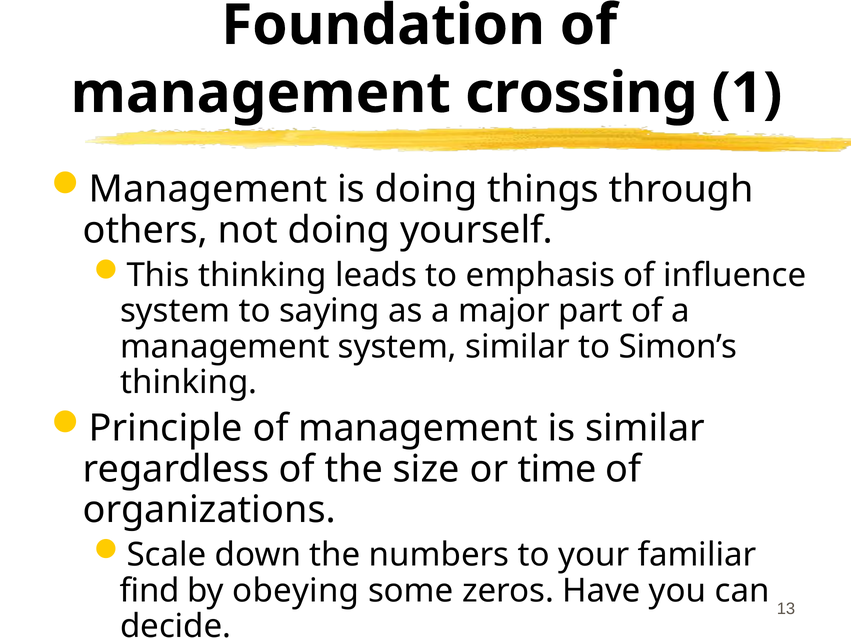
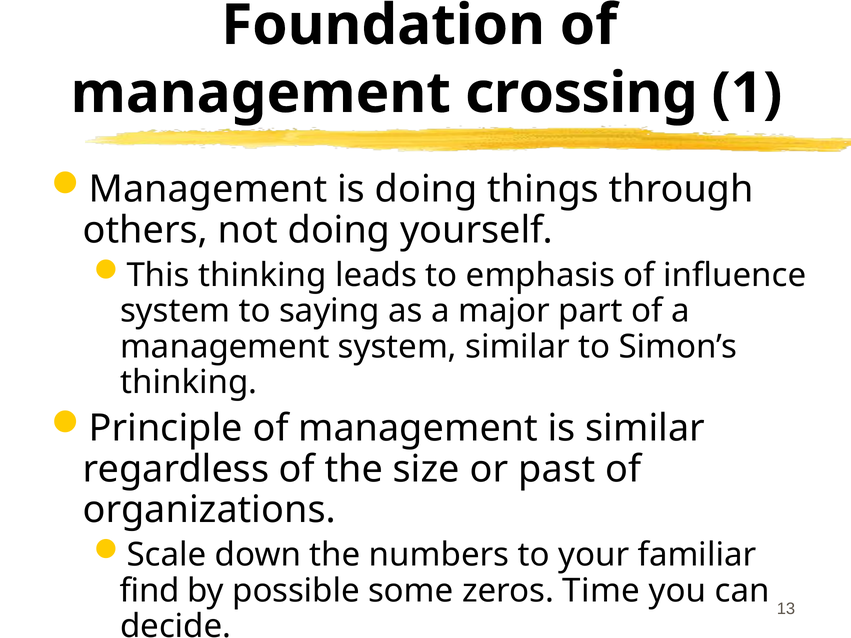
time: time -> past
obeying: obeying -> possible
zeros Have: Have -> Time
